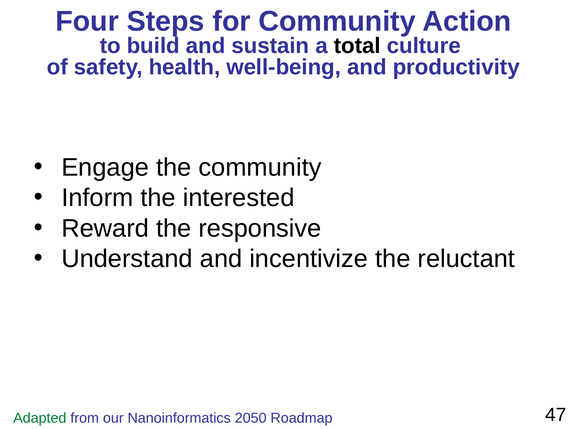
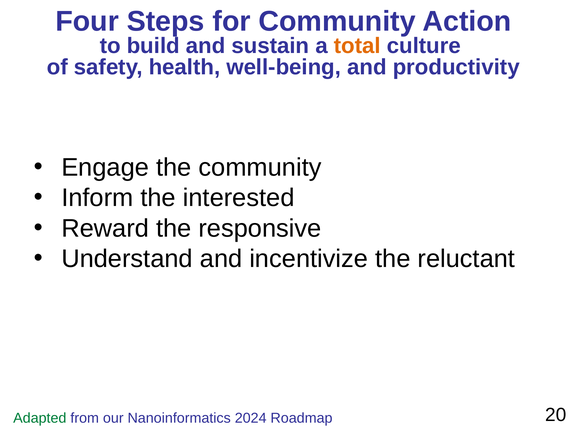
total colour: black -> orange
2050: 2050 -> 2024
47: 47 -> 20
